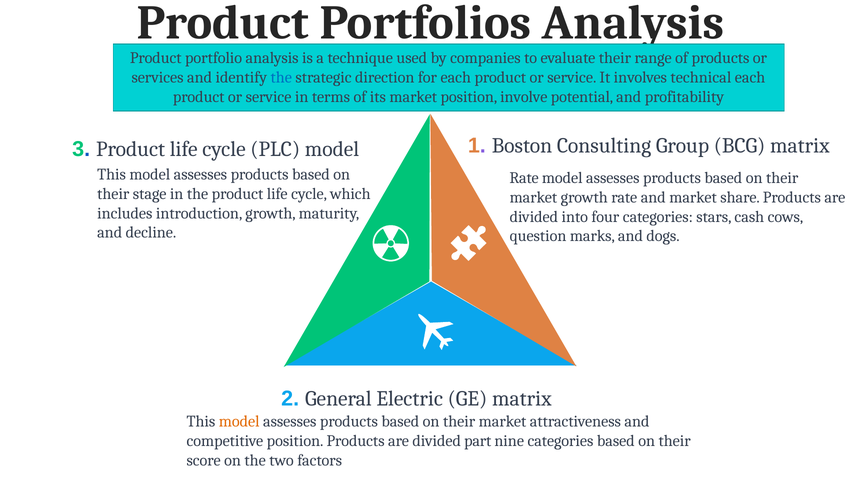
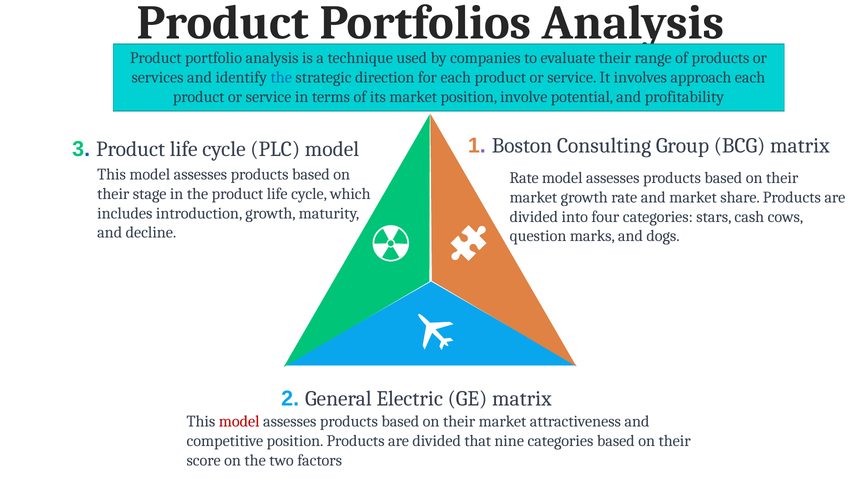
technical: technical -> approach
model at (239, 422) colour: orange -> red
part: part -> that
